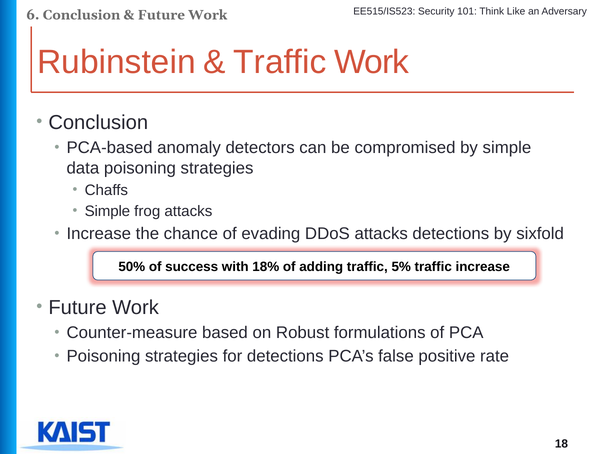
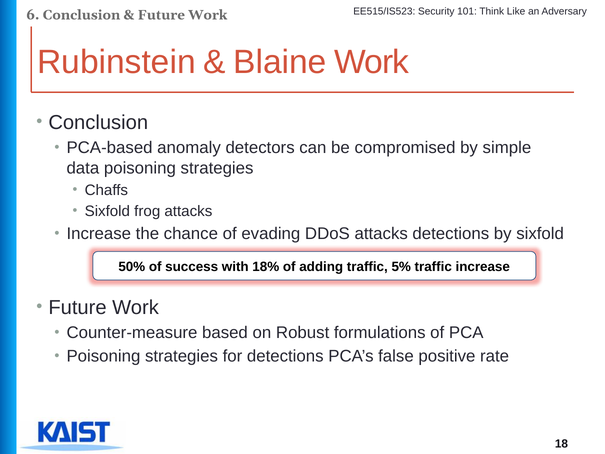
Traffic at (280, 62): Traffic -> Blaine
Simple at (107, 211): Simple -> Sixfold
